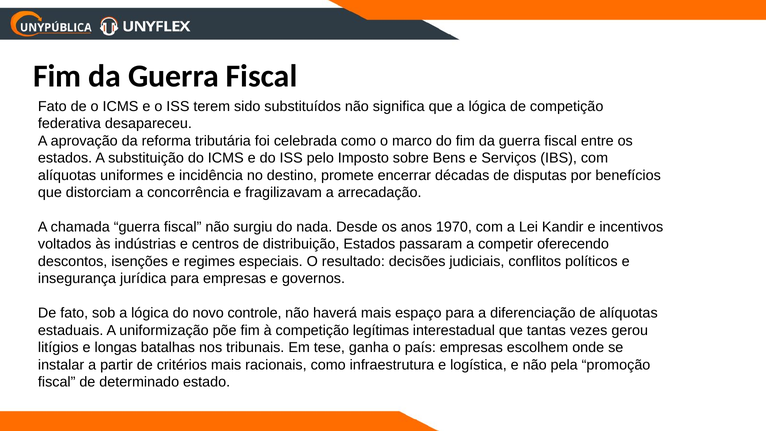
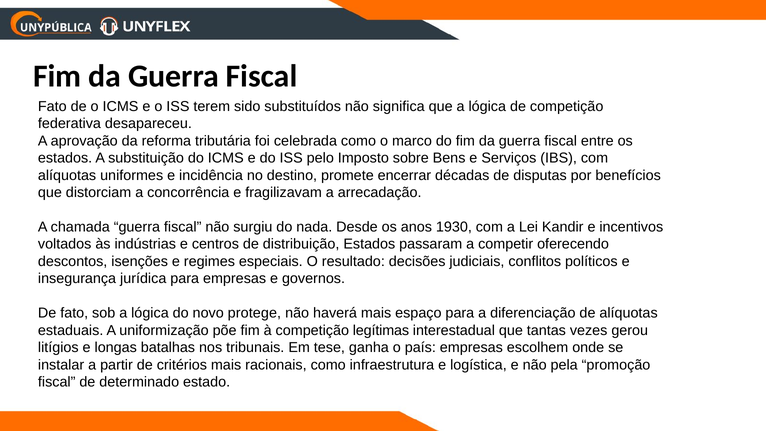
1970: 1970 -> 1930
controle: controle -> protege
